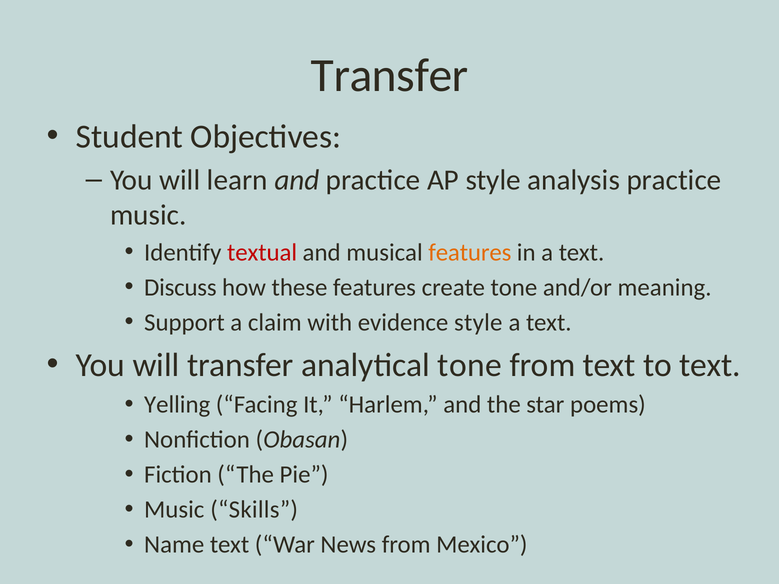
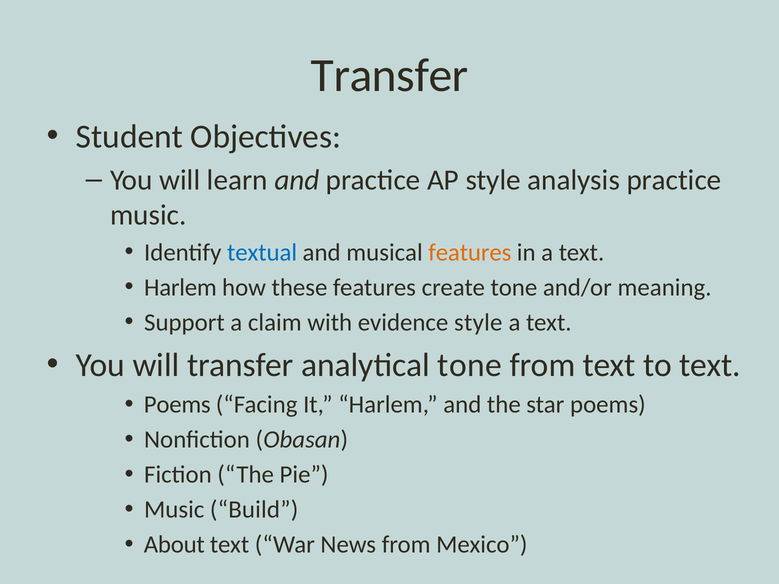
textual colour: red -> blue
Discuss at (180, 288): Discuss -> Harlem
Yelling at (177, 405): Yelling -> Poems
Skills: Skills -> Build
Name: Name -> About
